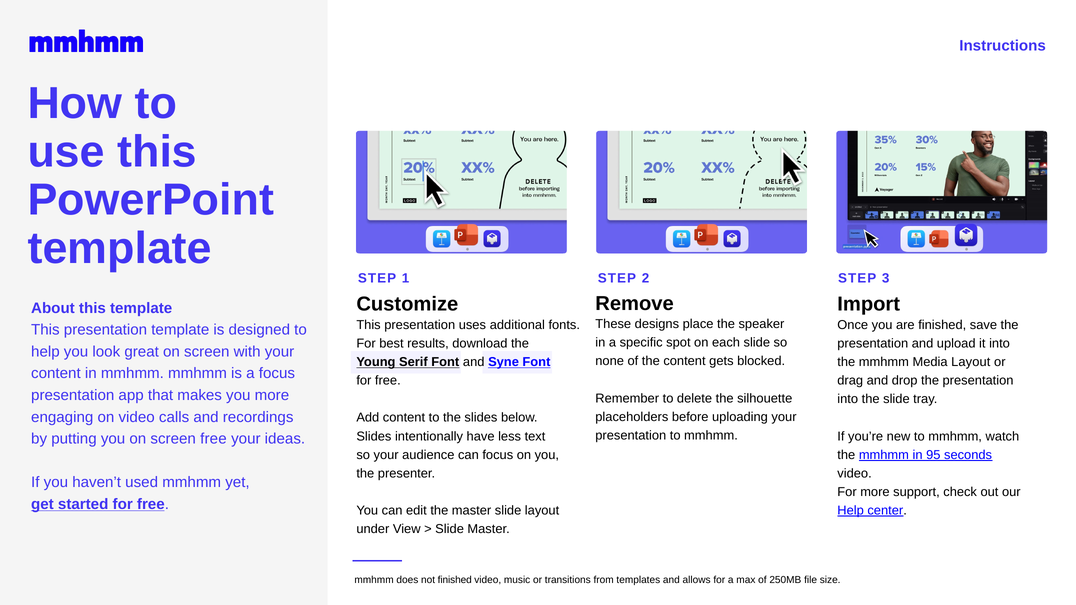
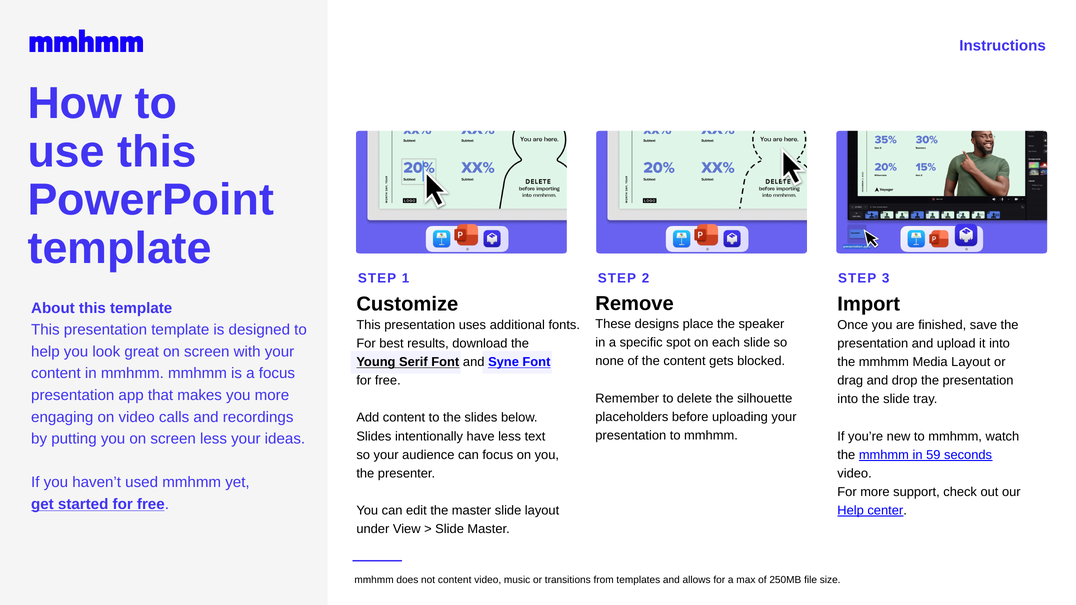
screen free: free -> less
95: 95 -> 59
finished at (455, 580): finished -> content
